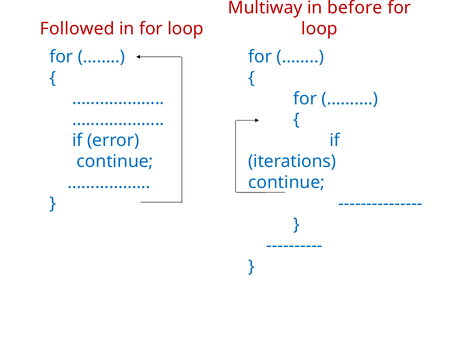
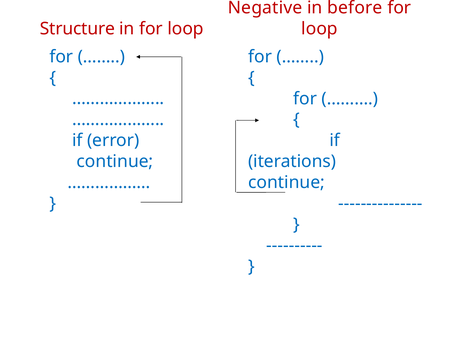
Multiway: Multiway -> Negative
Followed: Followed -> Structure
